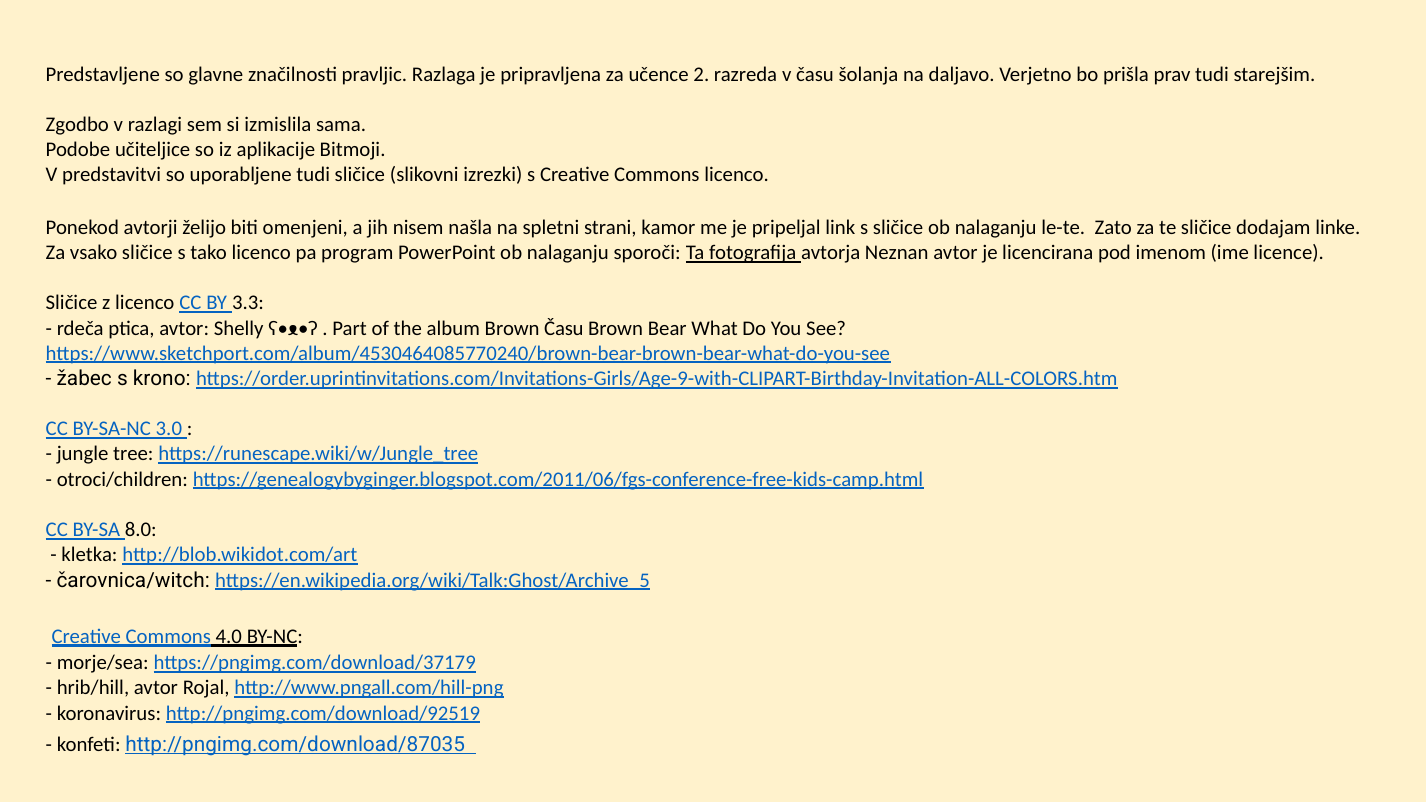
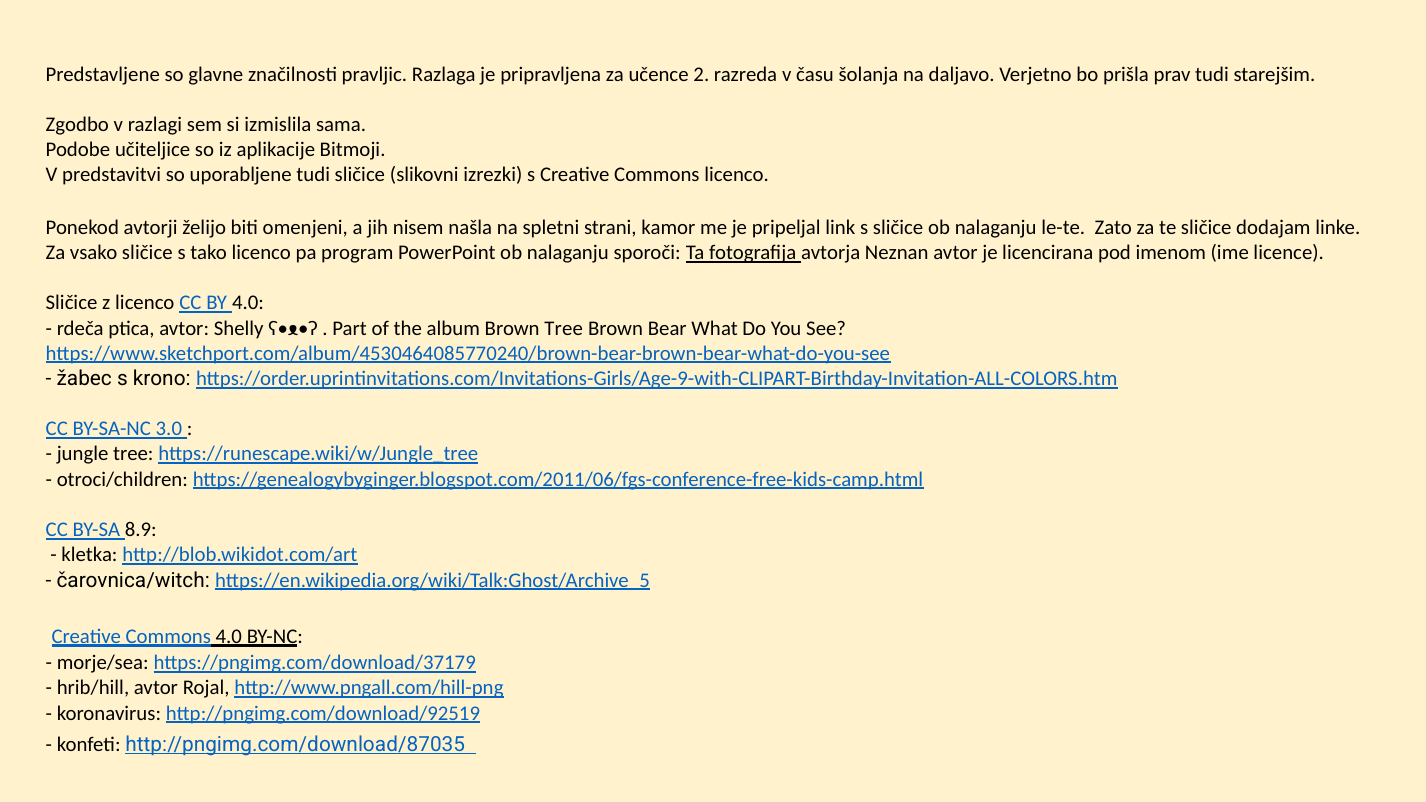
BY 3.3: 3.3 -> 4.0
Brown Času: Času -> Tree
8.0: 8.0 -> 8.9
